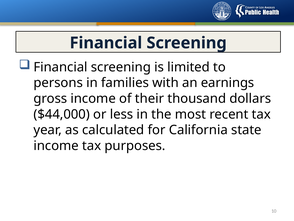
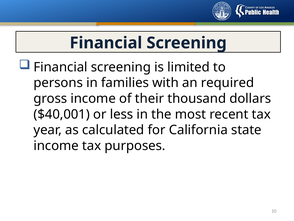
earnings: earnings -> required
$44,000: $44,000 -> $40,001
